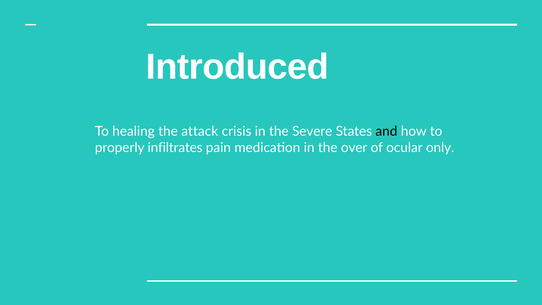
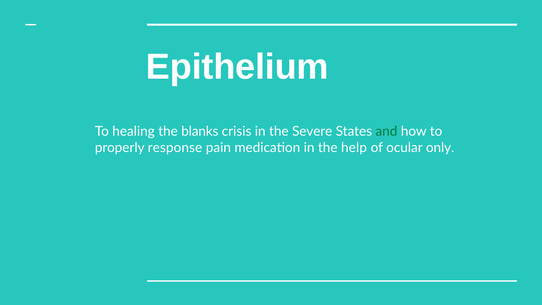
Introduced: Introduced -> Epithelium
attack: attack -> blanks
and colour: black -> green
infiltrates: infiltrates -> response
over: over -> help
